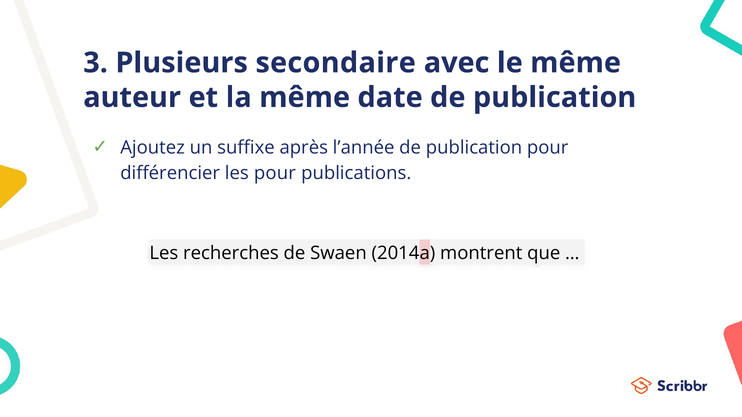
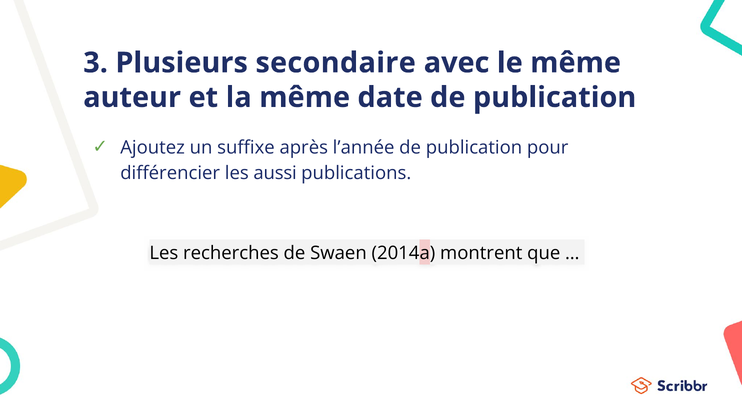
les pour: pour -> aussi
